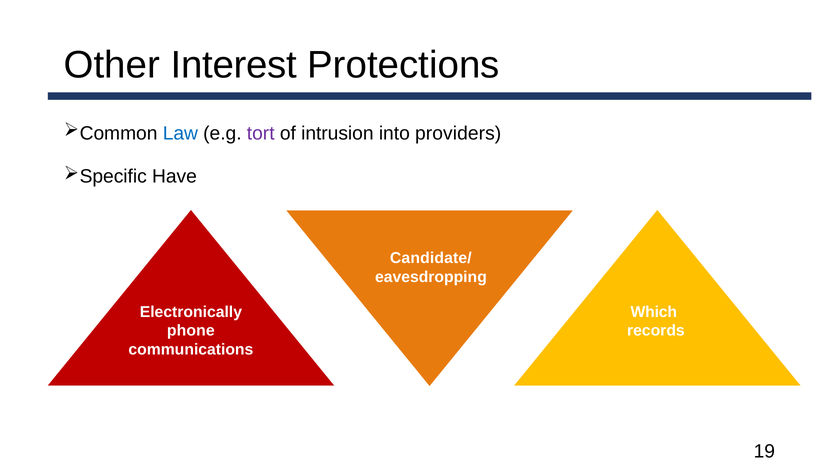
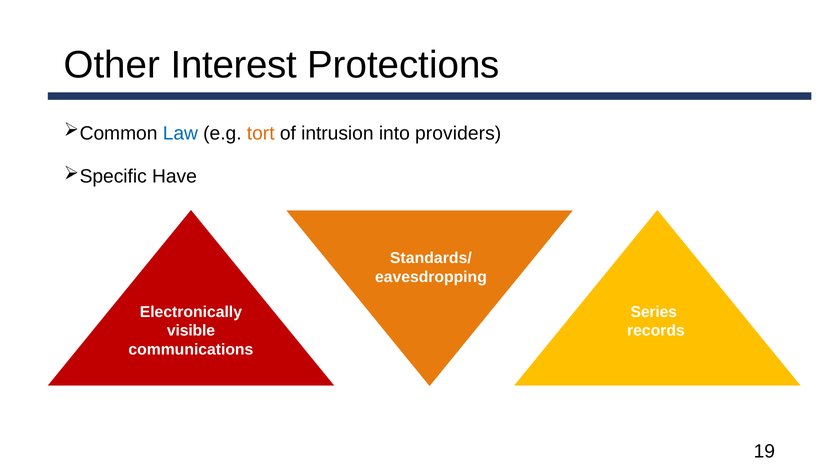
tort colour: purple -> orange
Candidate/: Candidate/ -> Standards/
Which: Which -> Series
phone: phone -> visible
